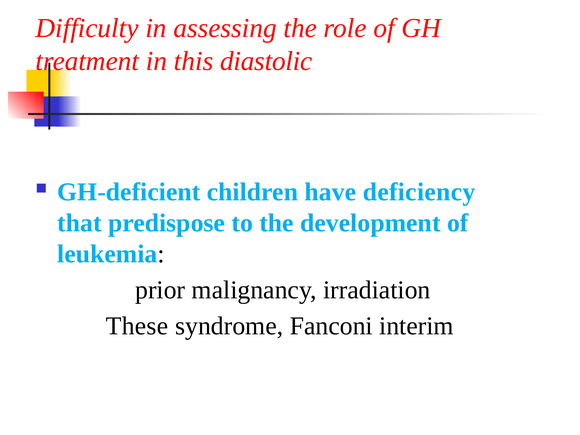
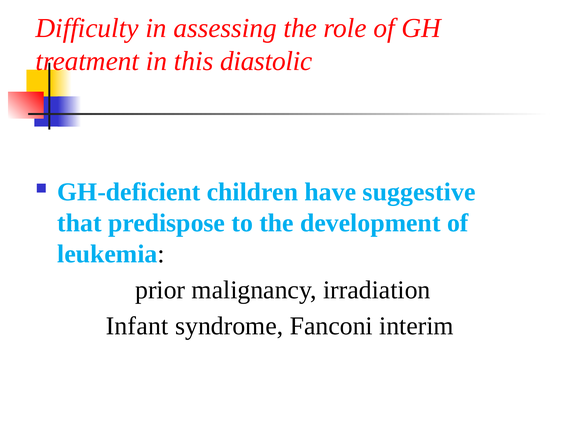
deficiency: deficiency -> suggestive
These: These -> Infant
